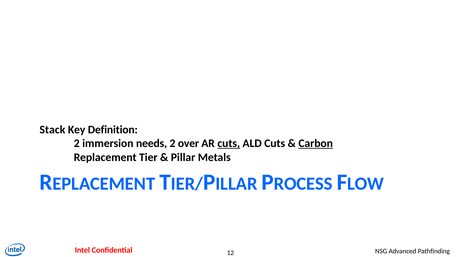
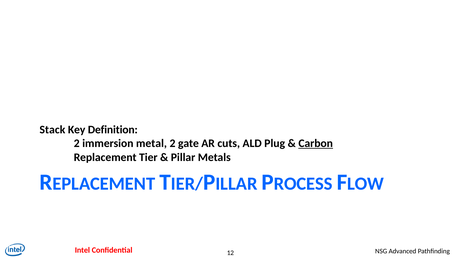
needs: needs -> metal
over: over -> gate
cuts at (229, 143) underline: present -> none
ALD Cuts: Cuts -> Plug
